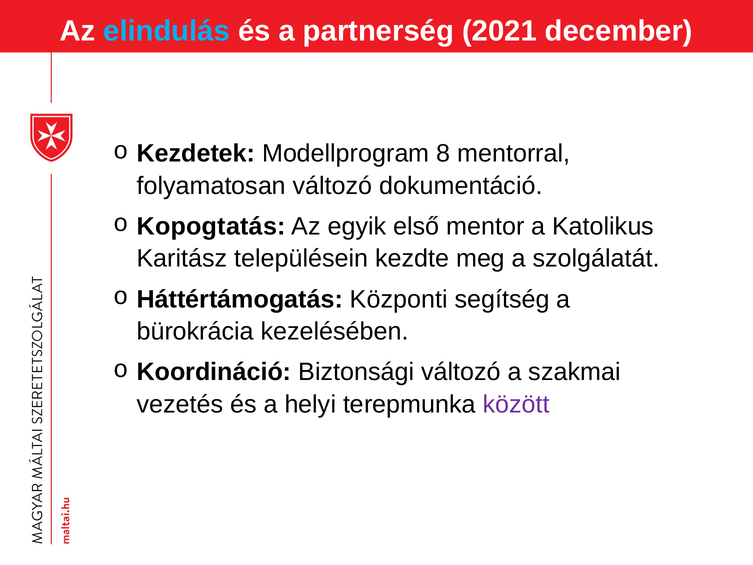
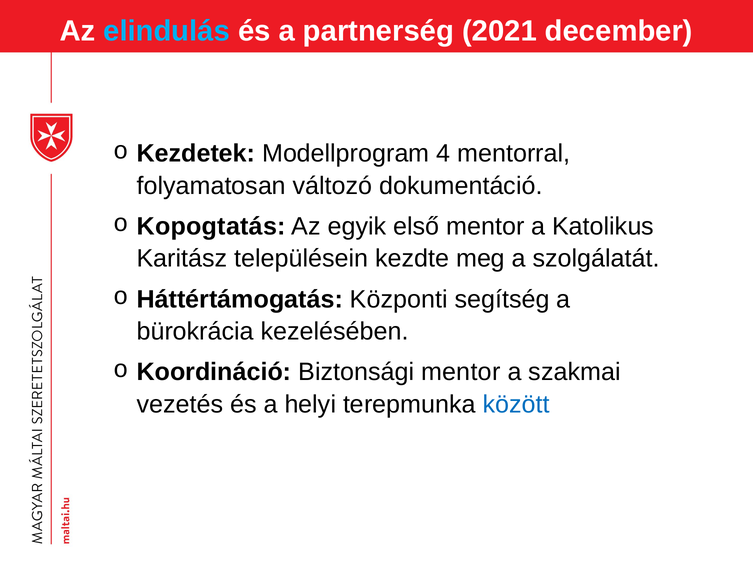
8: 8 -> 4
Biztonsági változó: változó -> mentor
között colour: purple -> blue
